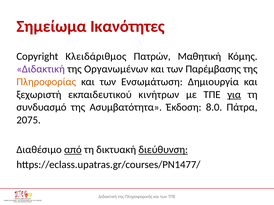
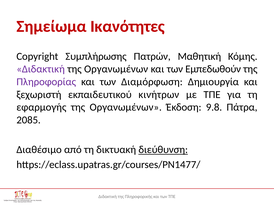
Κλειδάριθμος: Κλειδάριθμος -> Συμπλήρωσης
Παρέμβασης: Παρέμβασης -> Εμπεδωθούν
Πληροφορίας colour: orange -> purple
Ενσωμάτωση: Ενσωμάτωση -> Διαμόρφωση
για underline: present -> none
συνδυασμό: συνδυασμό -> εφαρμογής
Ασυμβατότητα at (126, 107): Ασυμβατότητα -> Οργανωμένων
8.0: 8.0 -> 9.8
2075: 2075 -> 2085
από underline: present -> none
